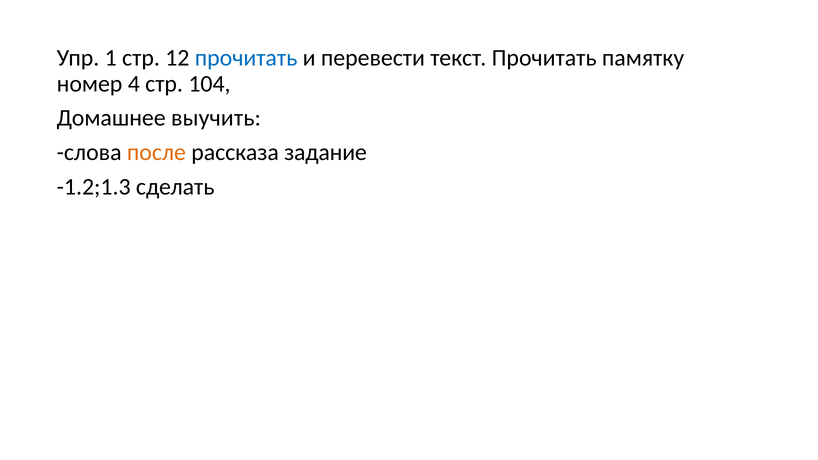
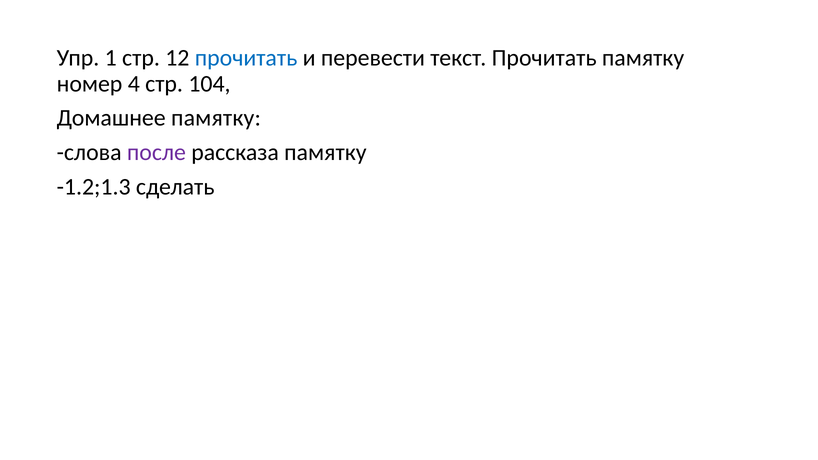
Домашнее выучить: выучить -> памятку
после colour: orange -> purple
рассказа задание: задание -> памятку
